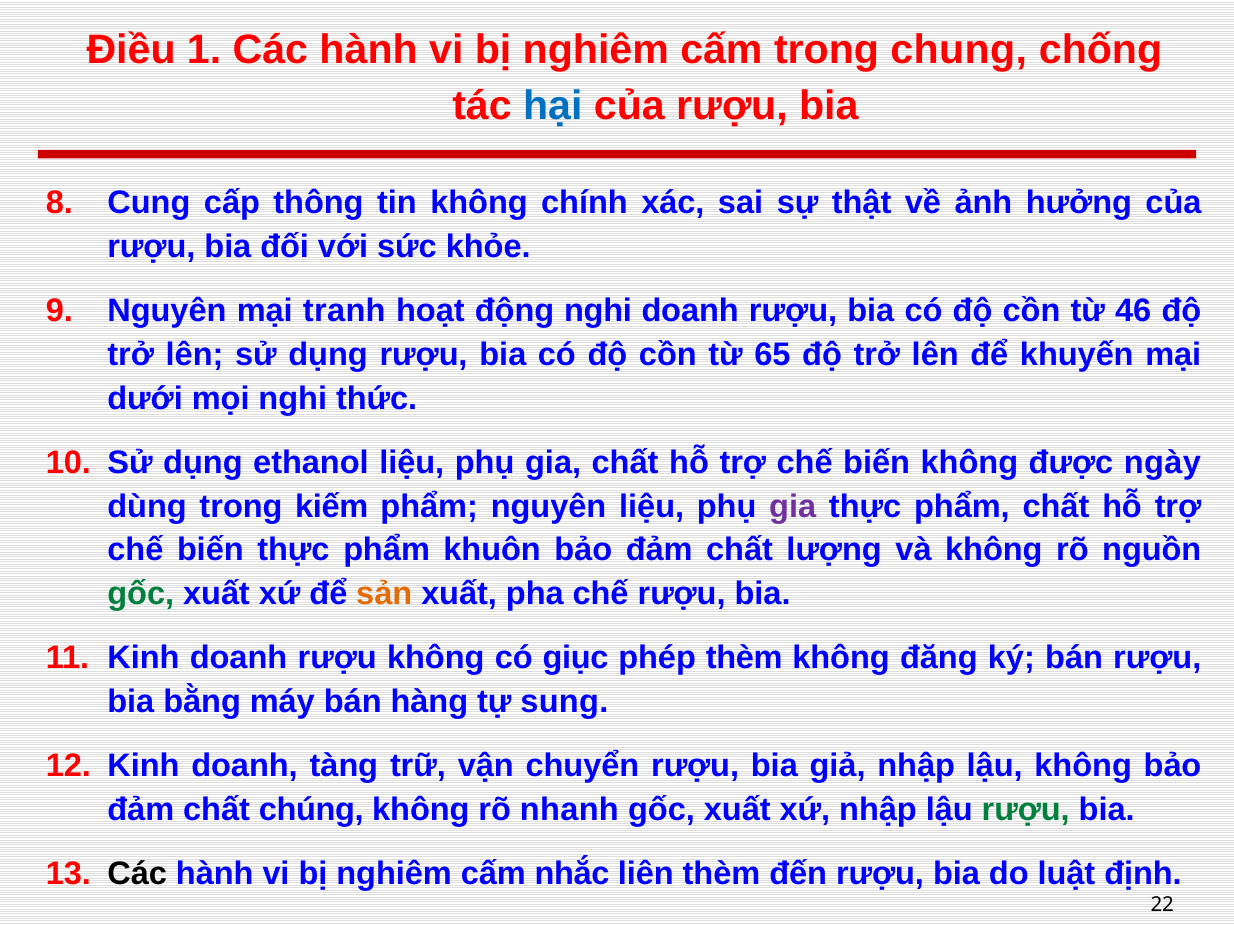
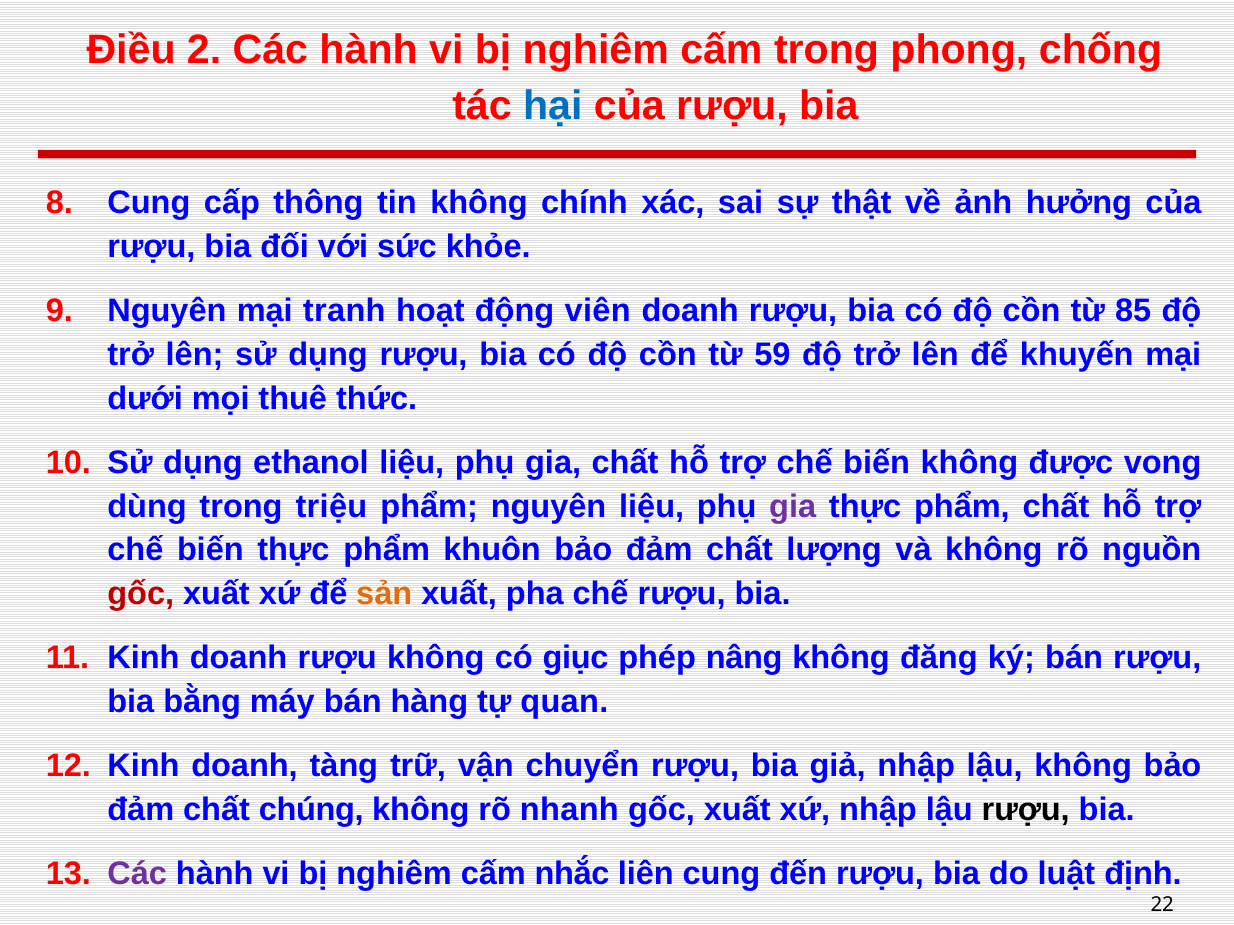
1: 1 -> 2
chung: chung -> phong
động nghi: nghi -> viên
46: 46 -> 85
65: 65 -> 59
mọi nghi: nghi -> thuê
ngày: ngày -> vong
kiếm: kiếm -> triệu
gốc at (141, 594) colour: green -> red
phép thèm: thèm -> nâng
sung: sung -> quan
rượu at (1026, 810) colour: green -> black
Các at (137, 874) colour: black -> purple
liên thèm: thèm -> cung
